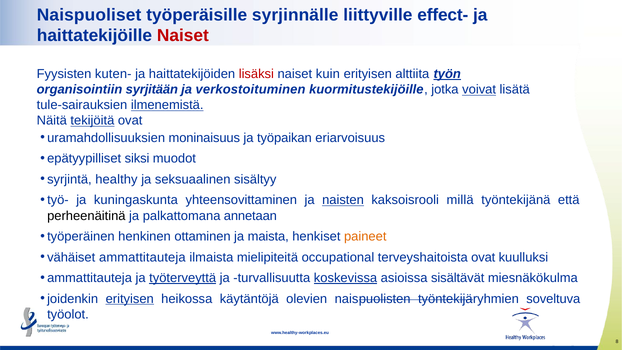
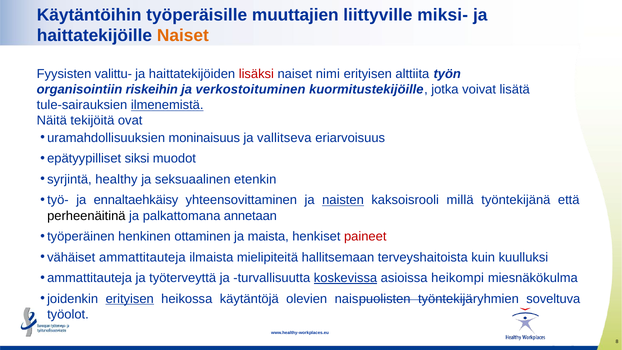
Naispuoliset: Naispuoliset -> Käytäntöihin
syrjinnälle: syrjinnälle -> muuttajien
effect-: effect- -> miksi-
Naiset at (183, 36) colour: red -> orange
kuten-: kuten- -> valittu-
kuin: kuin -> nimi
työn underline: present -> none
syrjitään: syrjitään -> riskeihin
voivat underline: present -> none
tekijöitä underline: present -> none
työpaikan: työpaikan -> vallitseva
sisältyy: sisältyy -> etenkin
kuningaskunta: kuningaskunta -> ennaltaehkäisy
paineet colour: orange -> red
occupational: occupational -> hallitsemaan
terveyshaitoista ovat: ovat -> kuin
työterveyttä underline: present -> none
sisältävät: sisältävät -> heikompi
